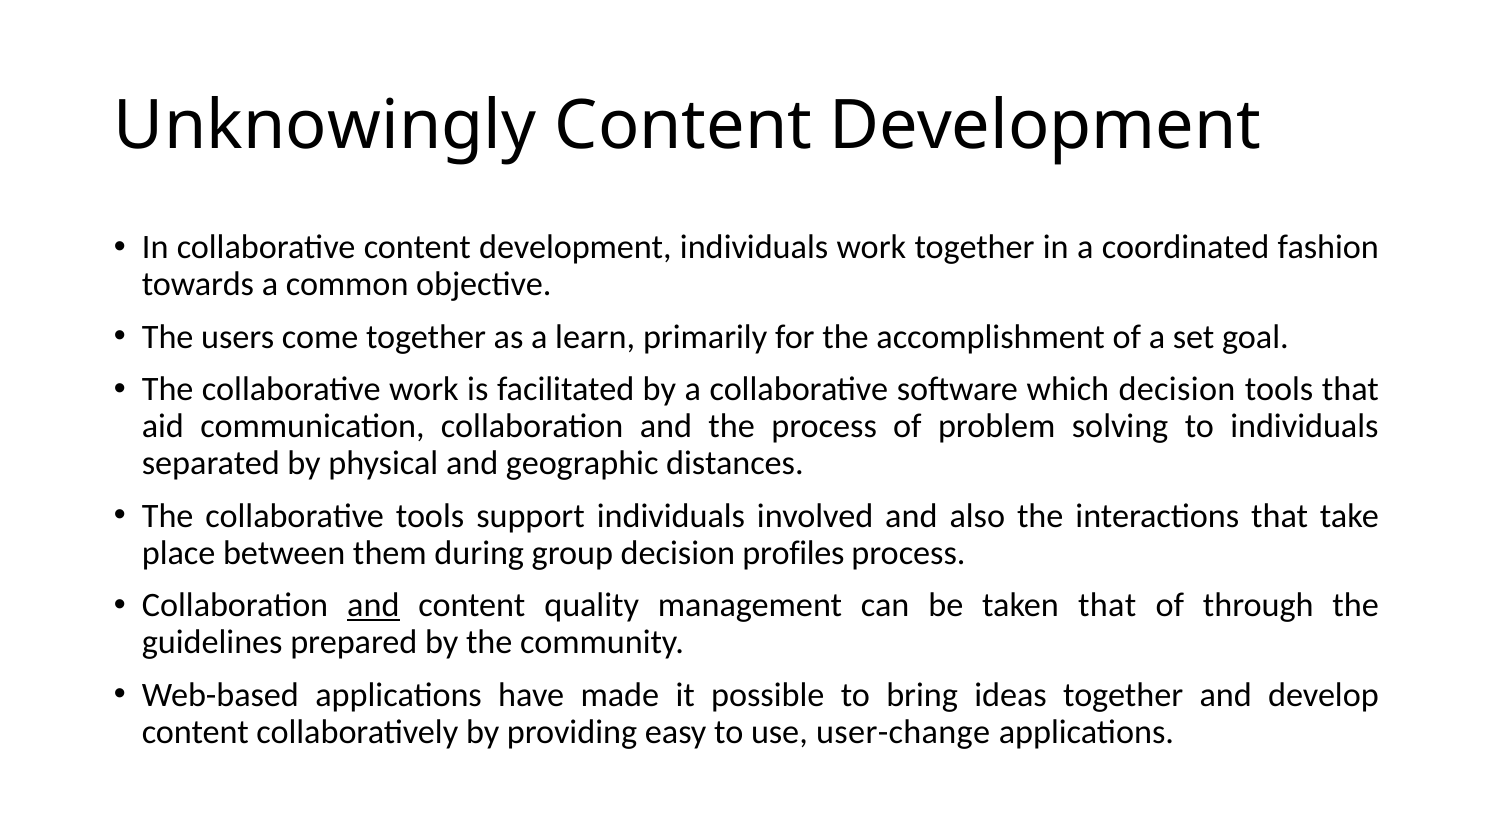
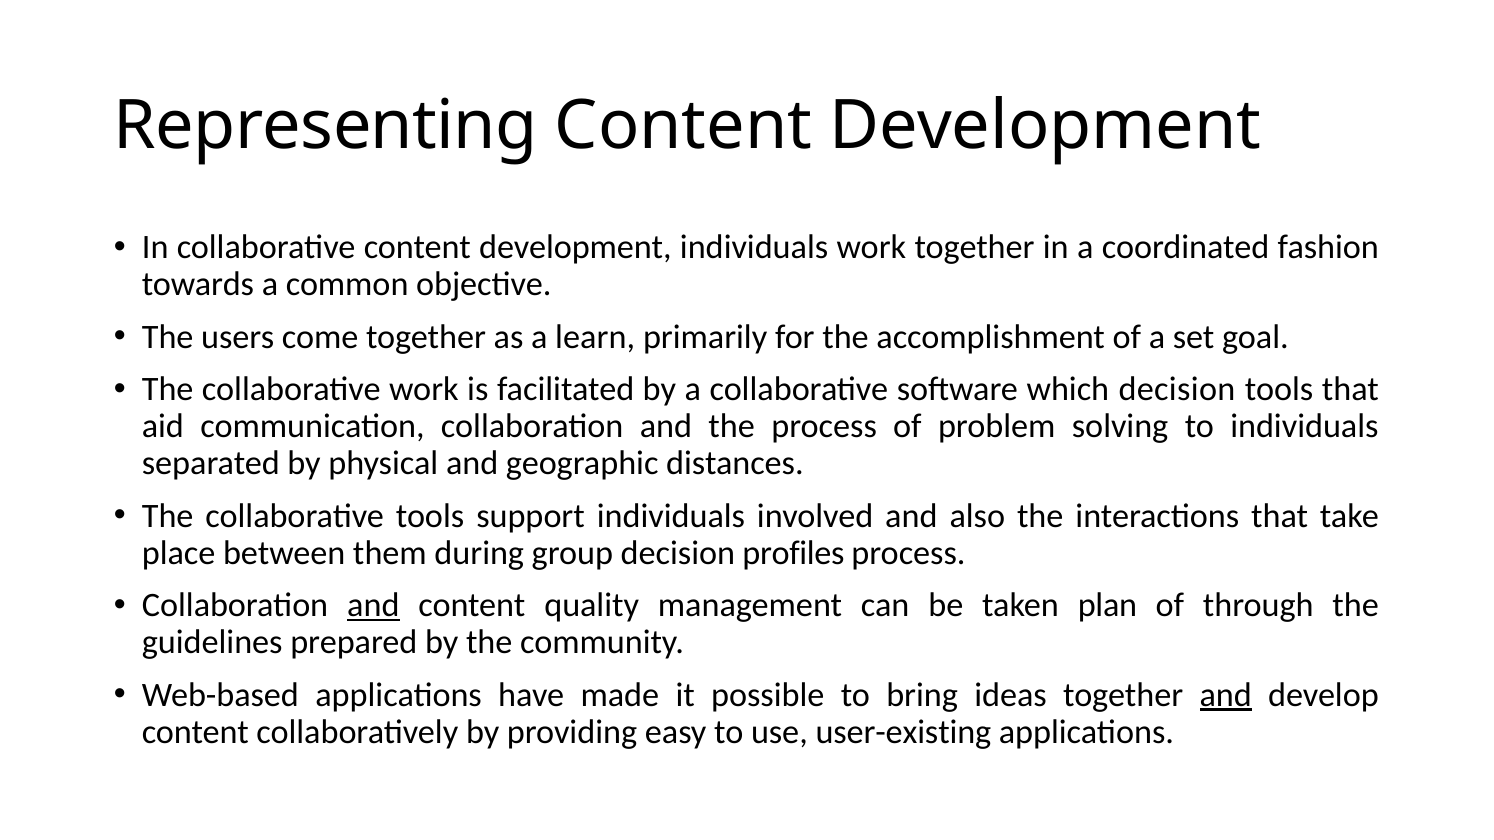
Unknowingly: Unknowingly -> Representing
taken that: that -> plan
and at (1226, 695) underline: none -> present
user-change: user-change -> user-existing
